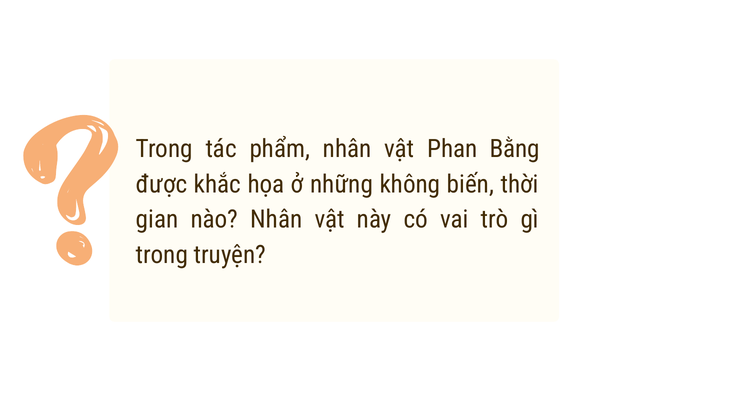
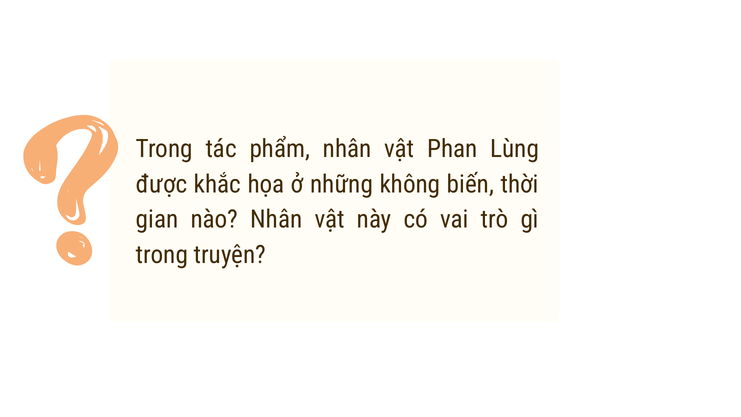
Bằng: Bằng -> Lùng
